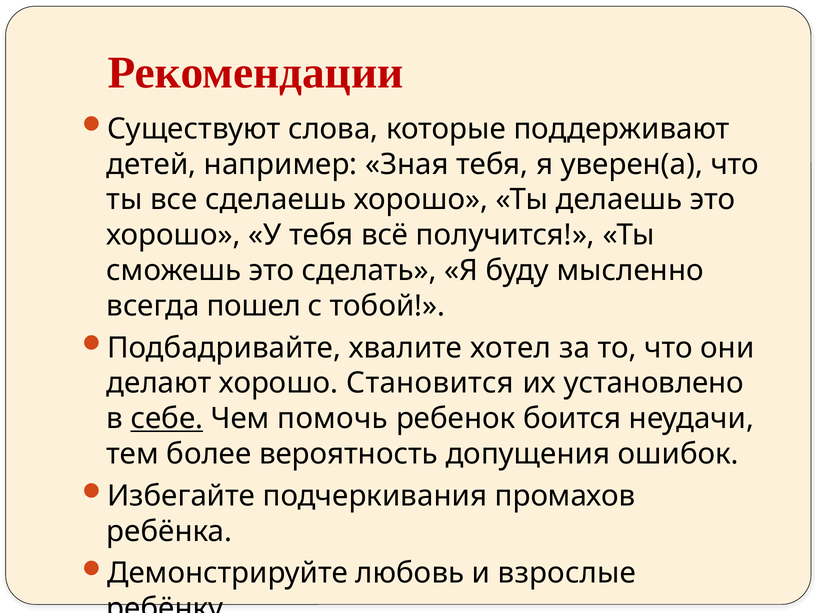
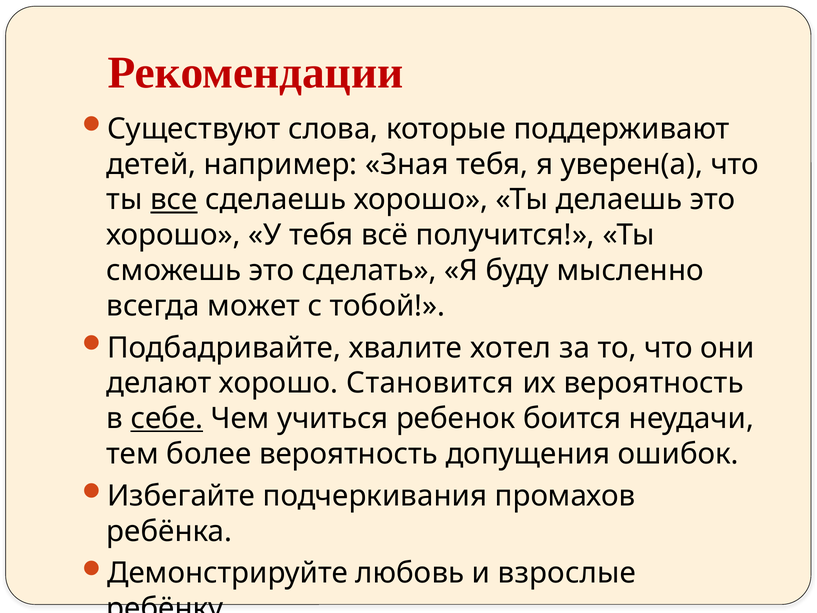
все underline: none -> present
пошел: пошел -> может
их установлено: установлено -> вероятность
помочь: помочь -> учиться
